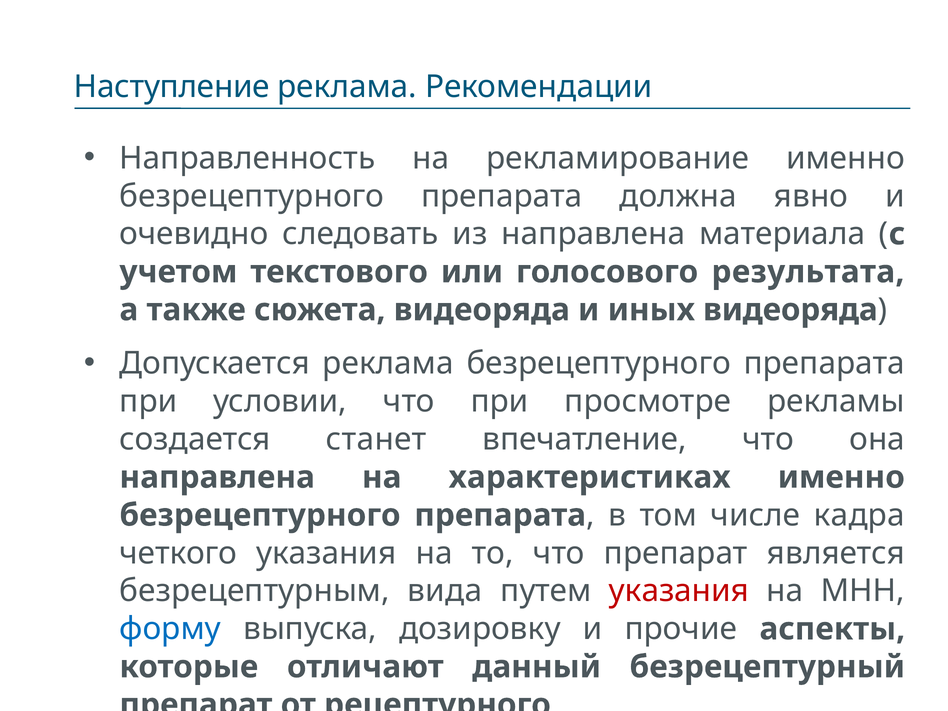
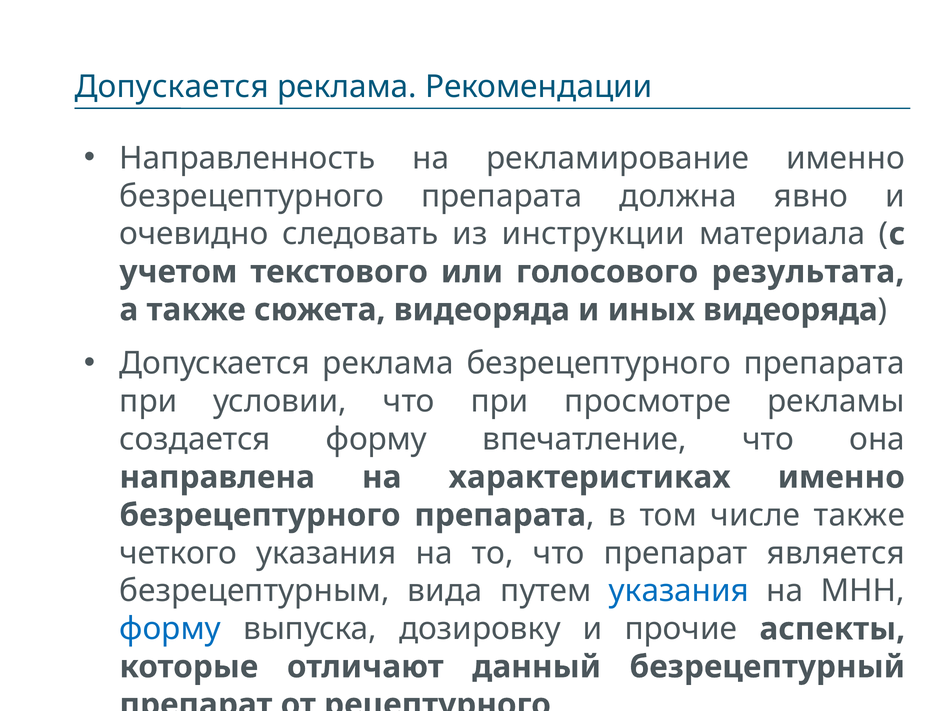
Наступление at (172, 87): Наступление -> Допускается
из направлена: направлена -> инструкции
создается станет: станет -> форму
числе кадра: кадра -> также
указания at (679, 591) colour: red -> blue
